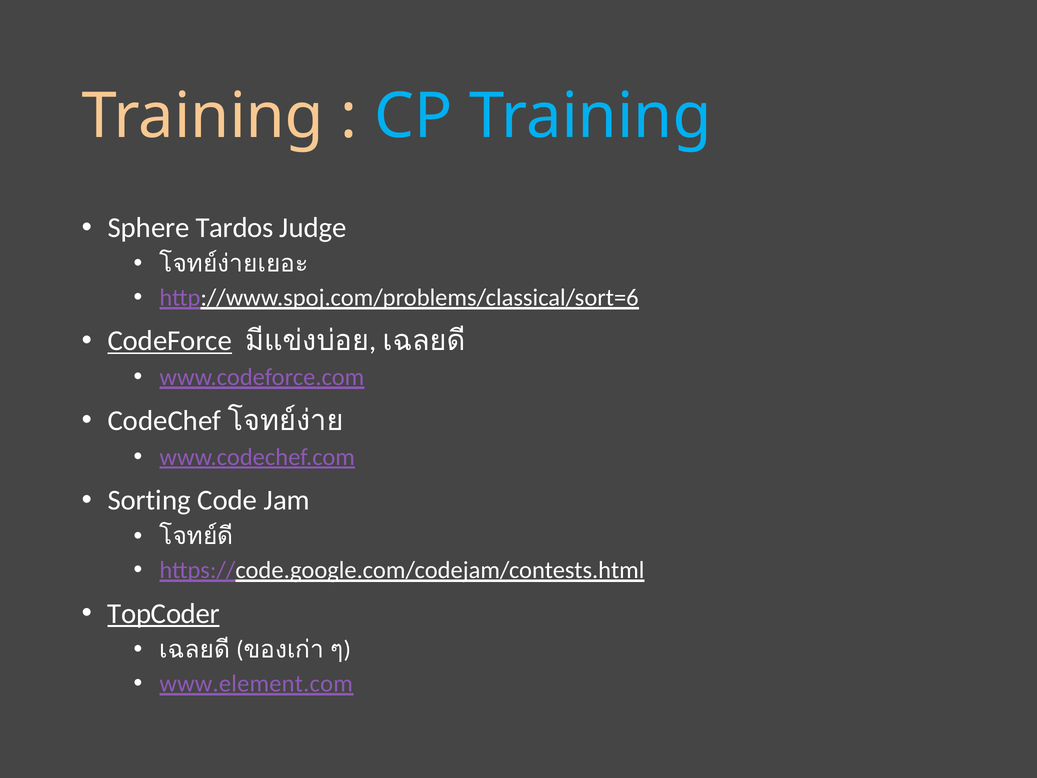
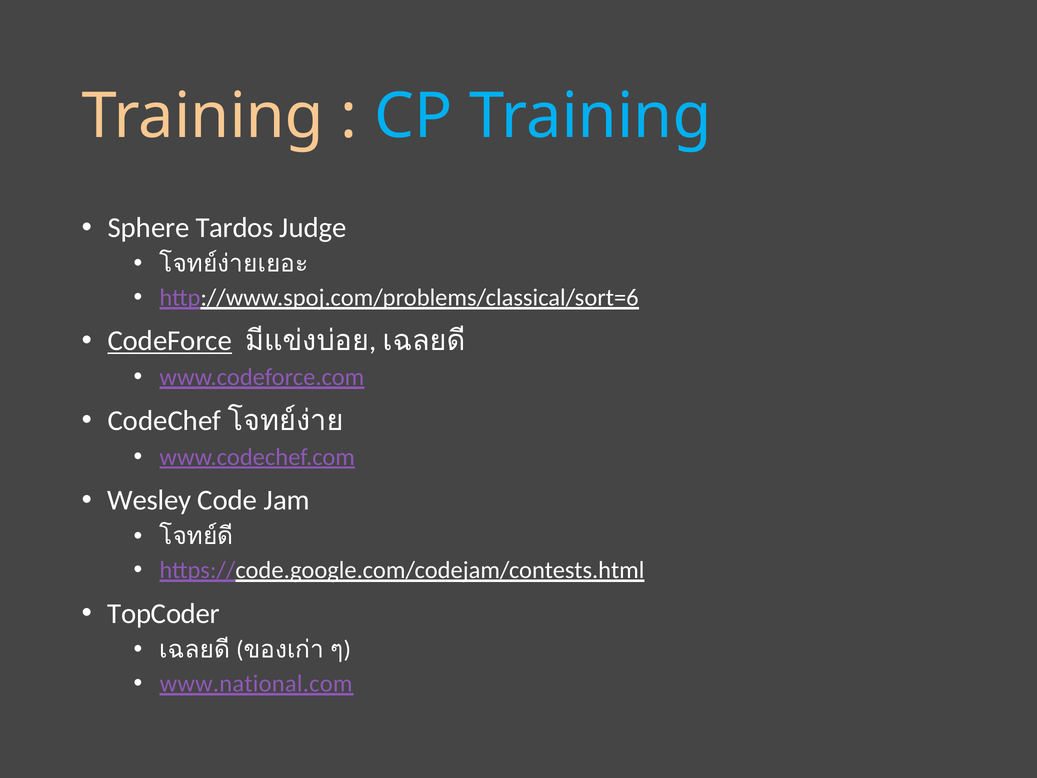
Sorting: Sorting -> Wesley
TopCoder underline: present -> none
www.element.com: www.element.com -> www.national.com
